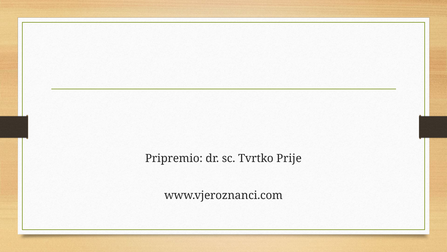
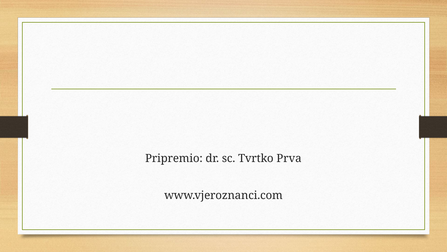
Prije: Prije -> Prva
